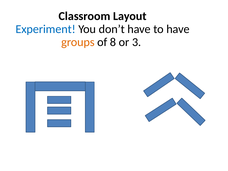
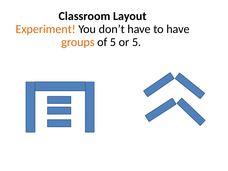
Experiment colour: blue -> orange
of 8: 8 -> 5
or 3: 3 -> 5
